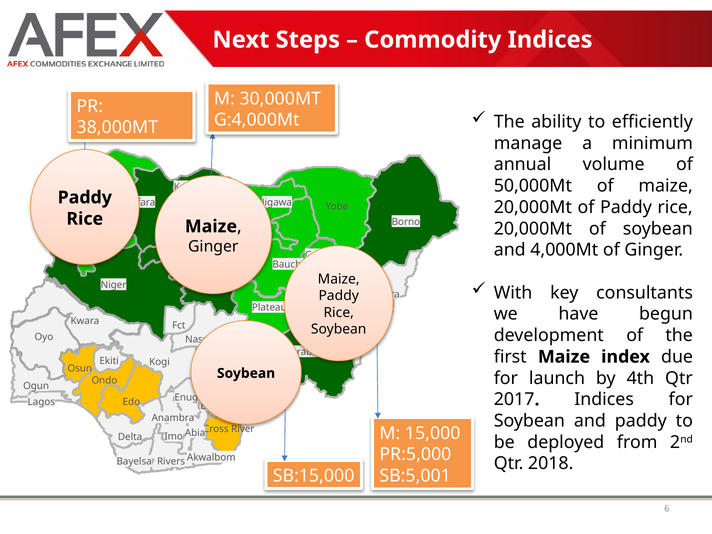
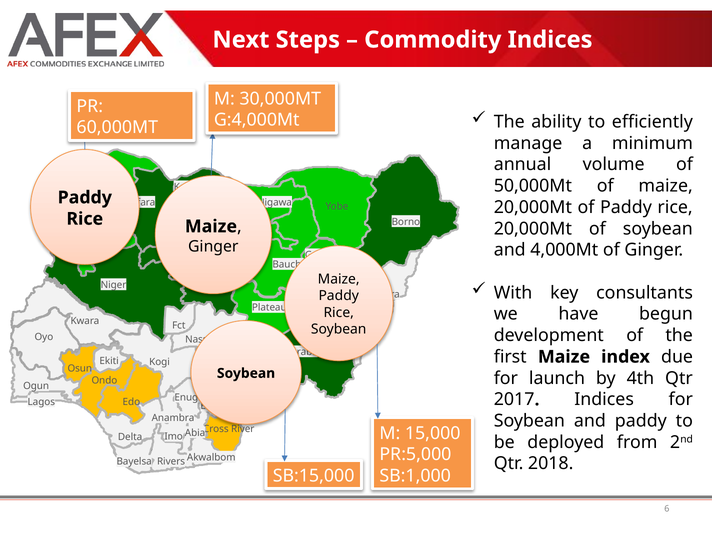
38,000MT: 38,000MT -> 60,000MT
SB:5,001: SB:5,001 -> SB:1,000
